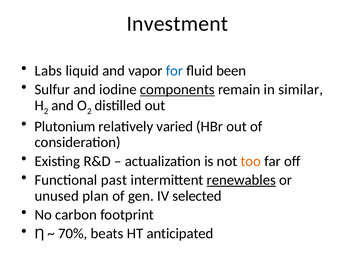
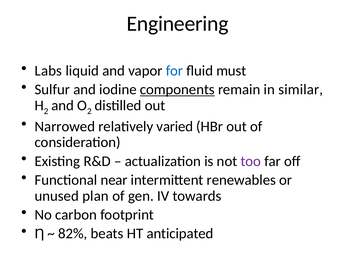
Investment: Investment -> Engineering
been: been -> must
Plutonium: Plutonium -> Narrowed
too colour: orange -> purple
past: past -> near
renewables underline: present -> none
selected: selected -> towards
70%: 70% -> 82%
